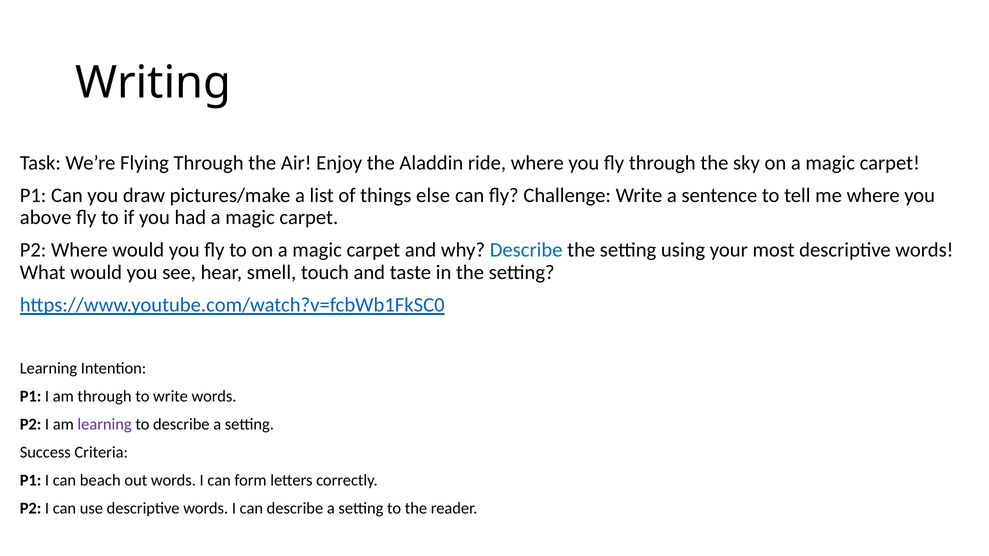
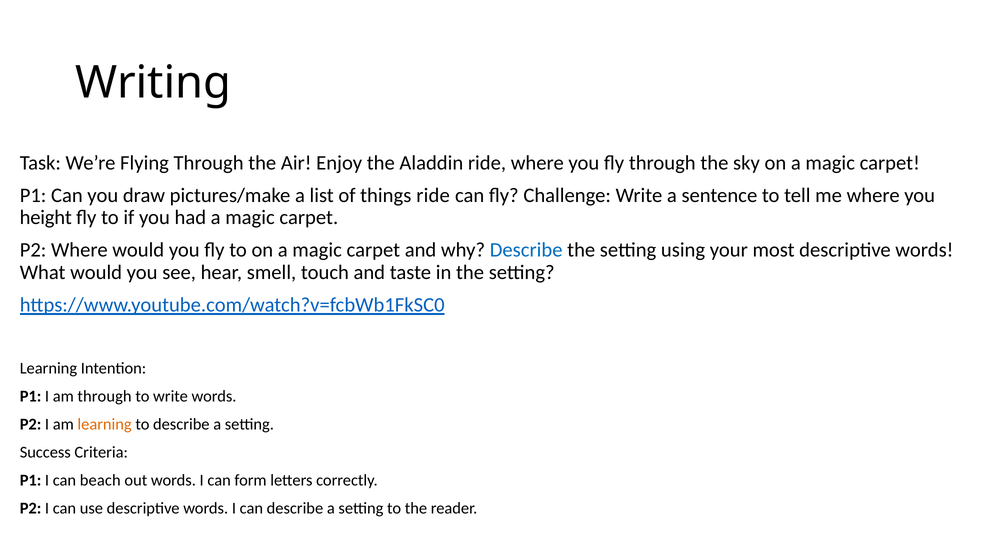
things else: else -> ride
above: above -> height
learning at (105, 425) colour: purple -> orange
